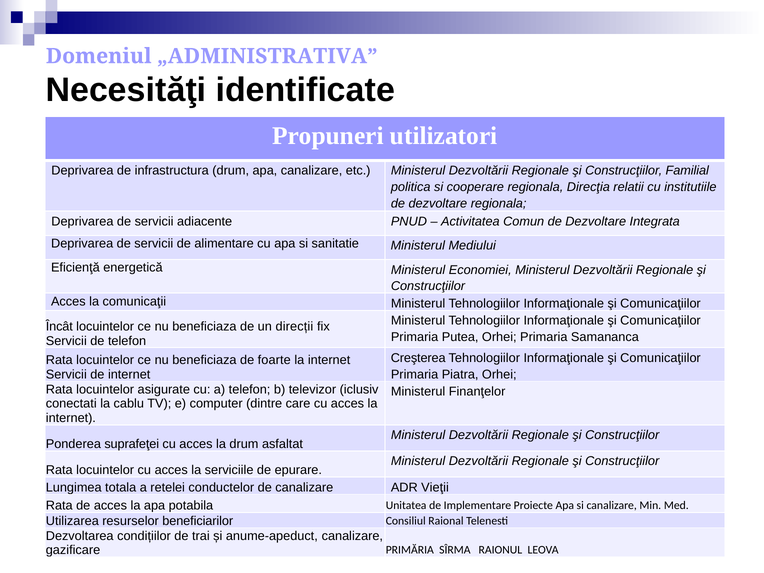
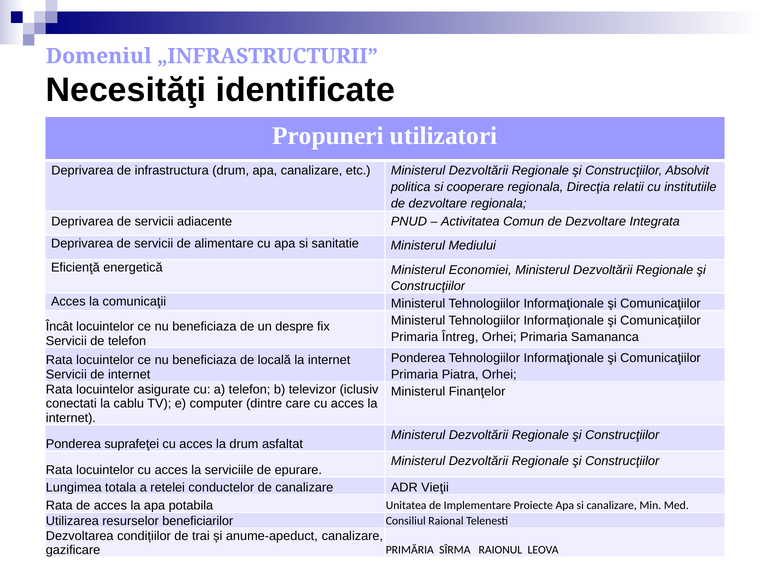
„ADMINISTRATIVA: „ADMINISTRATIVA -> „INFRASTRUCTURII
Familial: Familial -> Absolvit
direcții: direcții -> despre
Putea: Putea -> Întreg
Creşterea at (418, 358): Creşterea -> Ponderea
foarte: foarte -> locală
